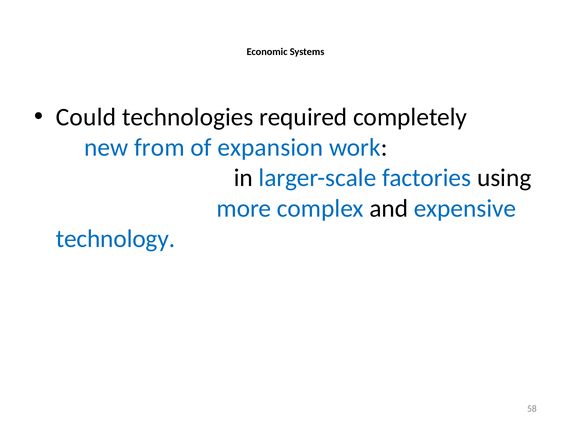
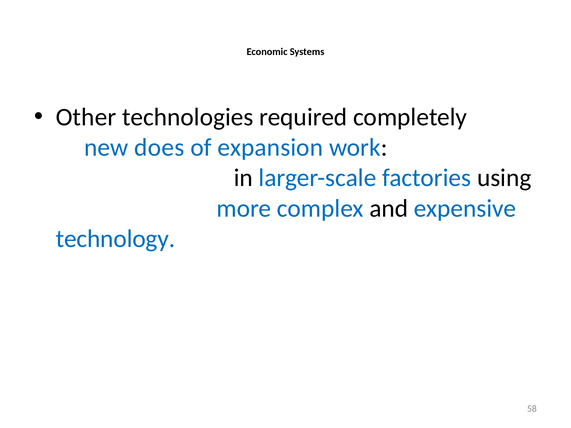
Could: Could -> Other
from: from -> does
